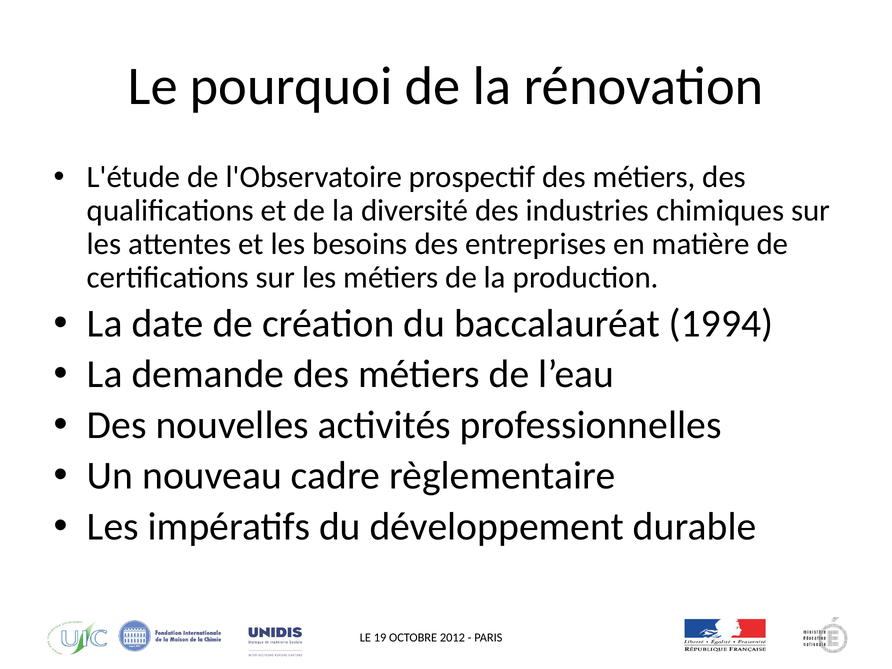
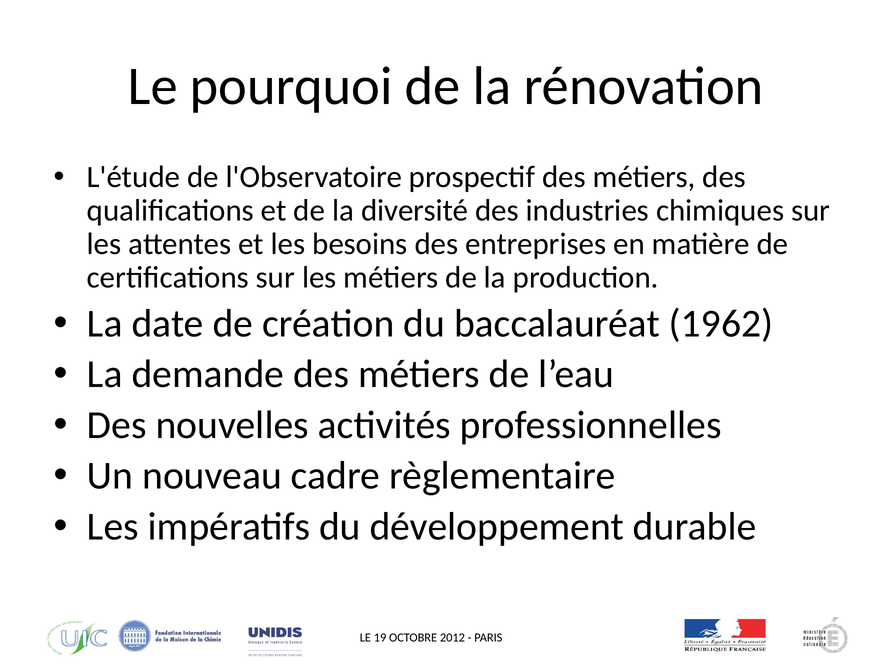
1994: 1994 -> 1962
